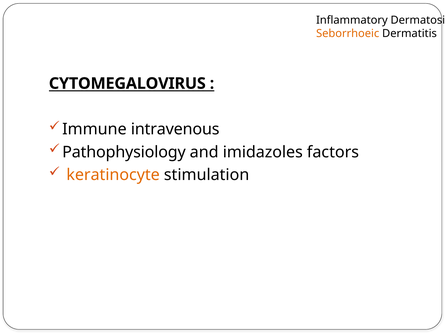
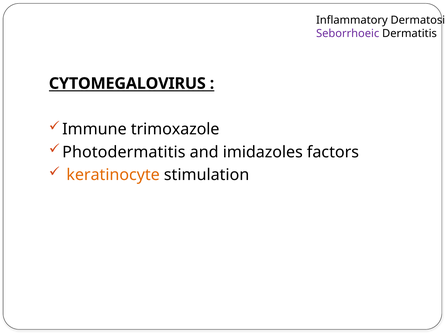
Seborrhoeic colour: orange -> purple
intravenous: intravenous -> trimoxazole
Pathophysiology: Pathophysiology -> Photodermatitis
